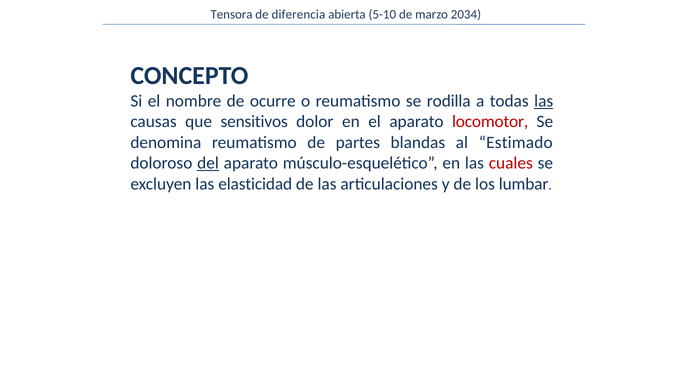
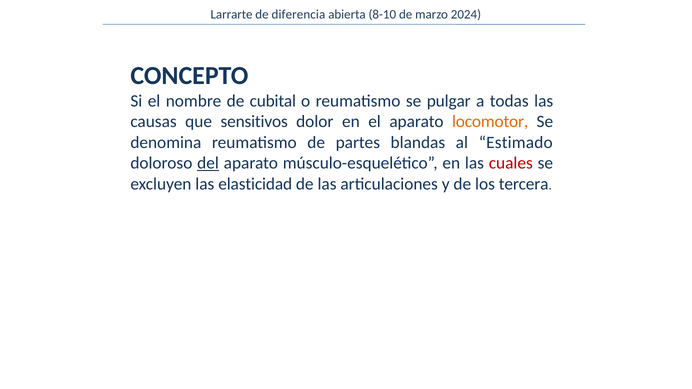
Tensora: Tensora -> Larrarte
5-10: 5-10 -> 8-10
2034: 2034 -> 2024
ocurre: ocurre -> cubital
rodilla: rodilla -> pulgar
las at (544, 101) underline: present -> none
locomotor colour: red -> orange
lumbar: lumbar -> tercera
